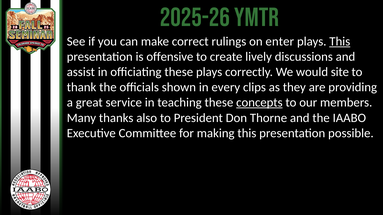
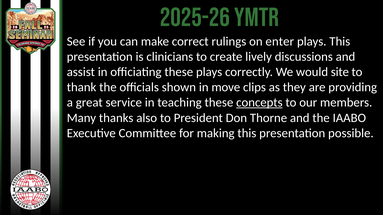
This at (340, 41) underline: present -> none
offensive: offensive -> clinicians
every: every -> move
